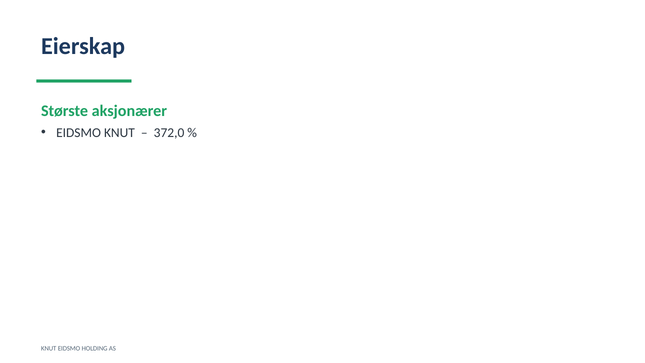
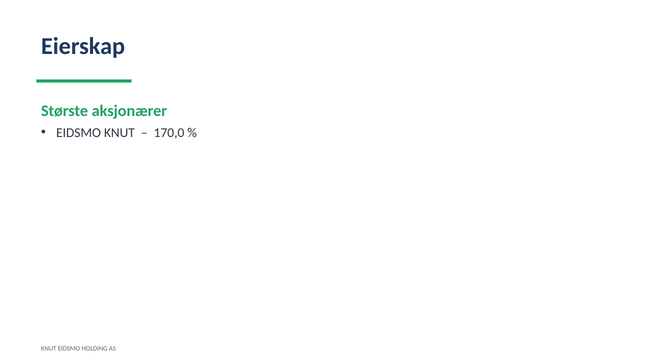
372,0: 372,0 -> 170,0
